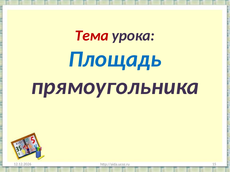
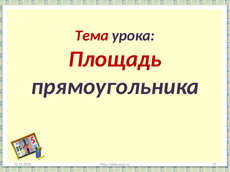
Площадь colour: blue -> red
